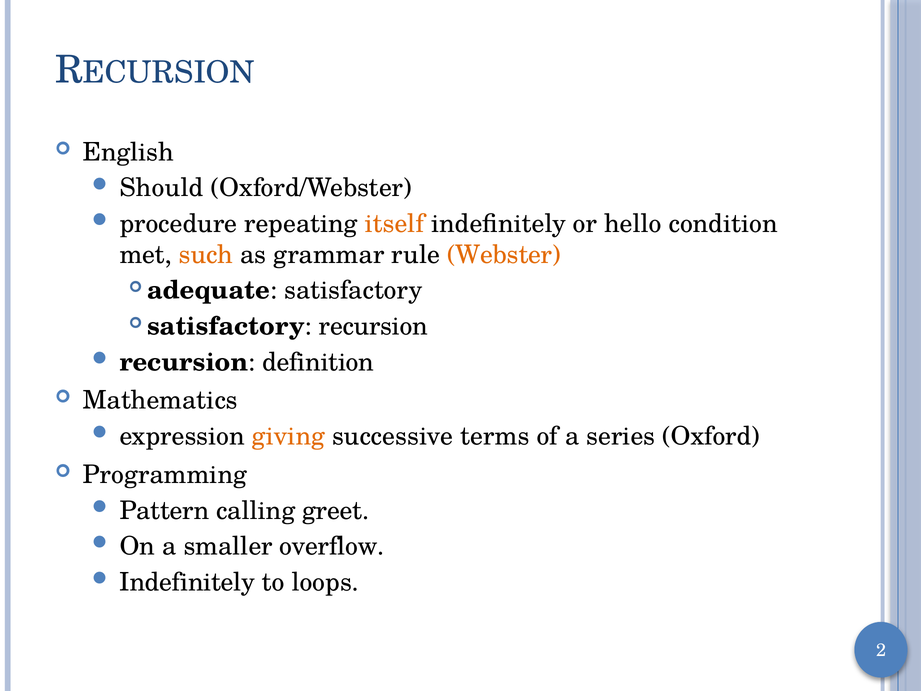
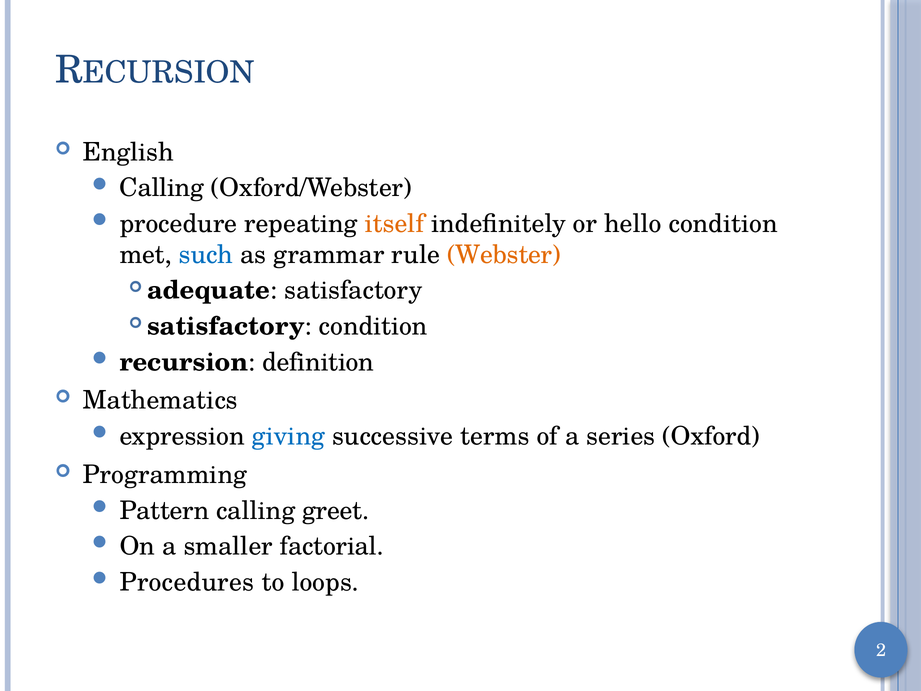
Should at (162, 188): Should -> Calling
such colour: orange -> blue
satisfactory recursion: recursion -> condition
giving colour: orange -> blue
overflow: overflow -> factorial
Indefinitely at (187, 582): Indefinitely -> Procedures
